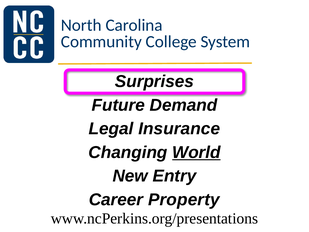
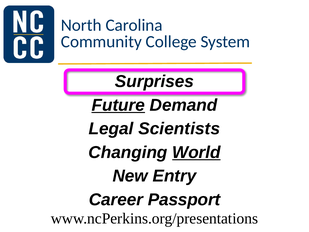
Future underline: none -> present
Insurance: Insurance -> Scientists
Property: Property -> Passport
